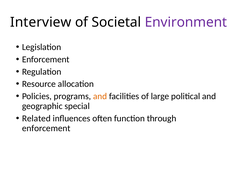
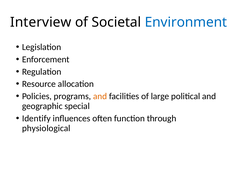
Environment colour: purple -> blue
Related: Related -> Identify
enforcement at (46, 128): enforcement -> physiological
